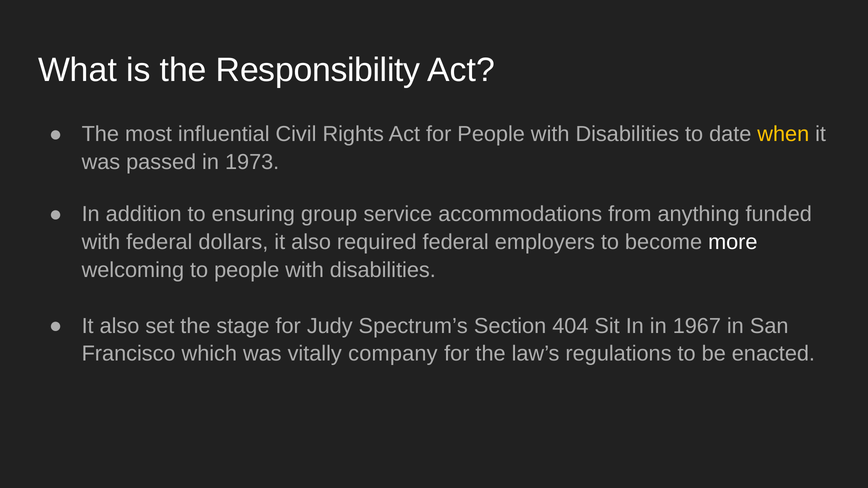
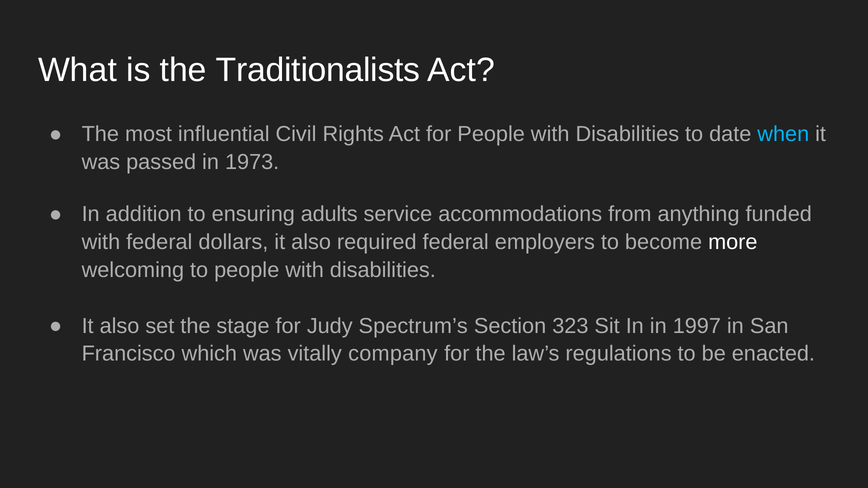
Responsibility: Responsibility -> Traditionalists
when colour: yellow -> light blue
group: group -> adults
404: 404 -> 323
1967: 1967 -> 1997
